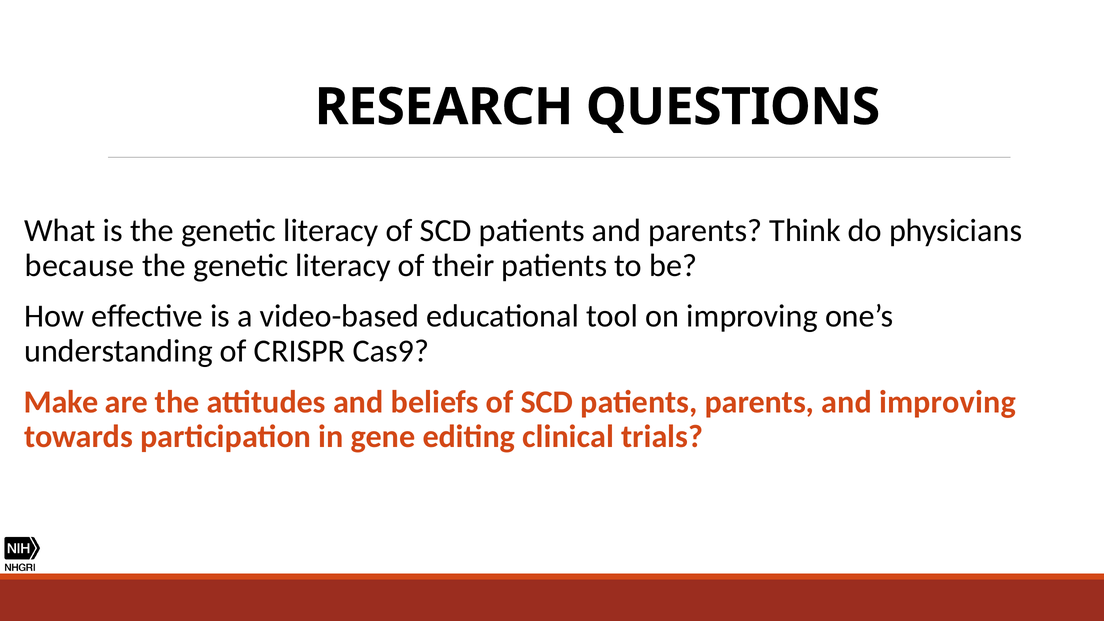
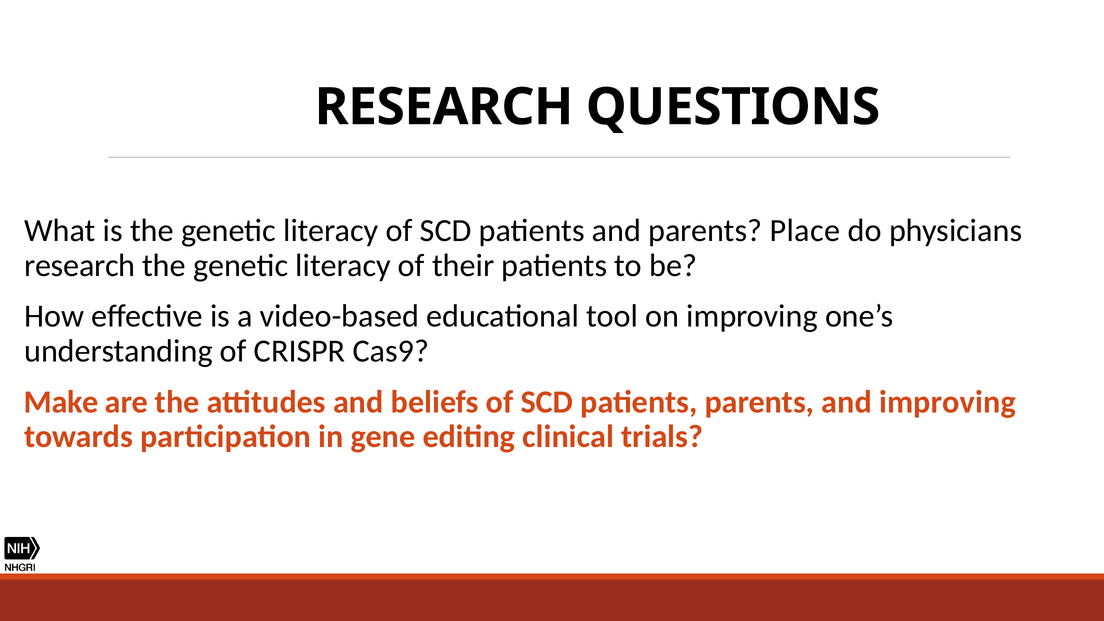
Think: Think -> Place
because at (80, 265): because -> research
